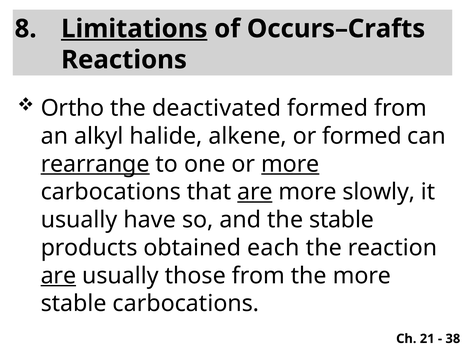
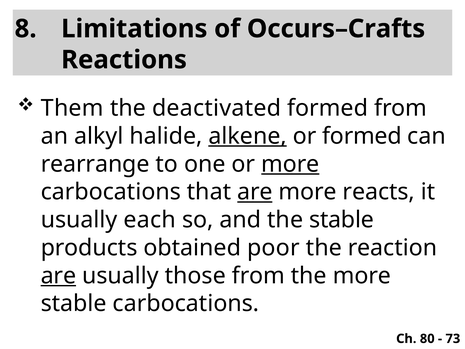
Limitations underline: present -> none
Ortho: Ortho -> Them
alkene underline: none -> present
rearrange underline: present -> none
slowly: slowly -> reacts
have: have -> each
each: each -> poor
21: 21 -> 80
38: 38 -> 73
